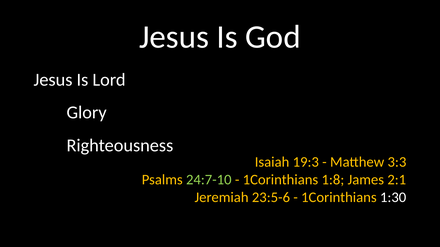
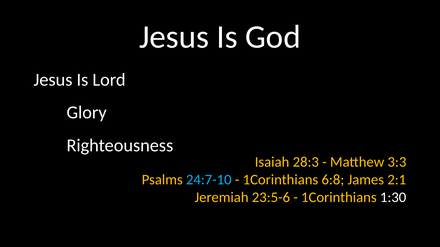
19:3: 19:3 -> 28:3
24:7-10 colour: light green -> light blue
1:8: 1:8 -> 6:8
